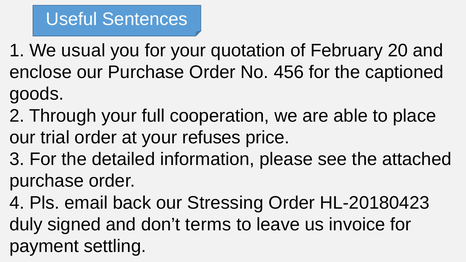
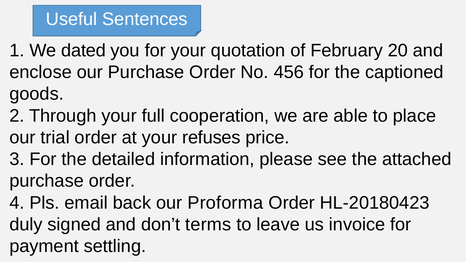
usual: usual -> dated
Stressing: Stressing -> Proforma
